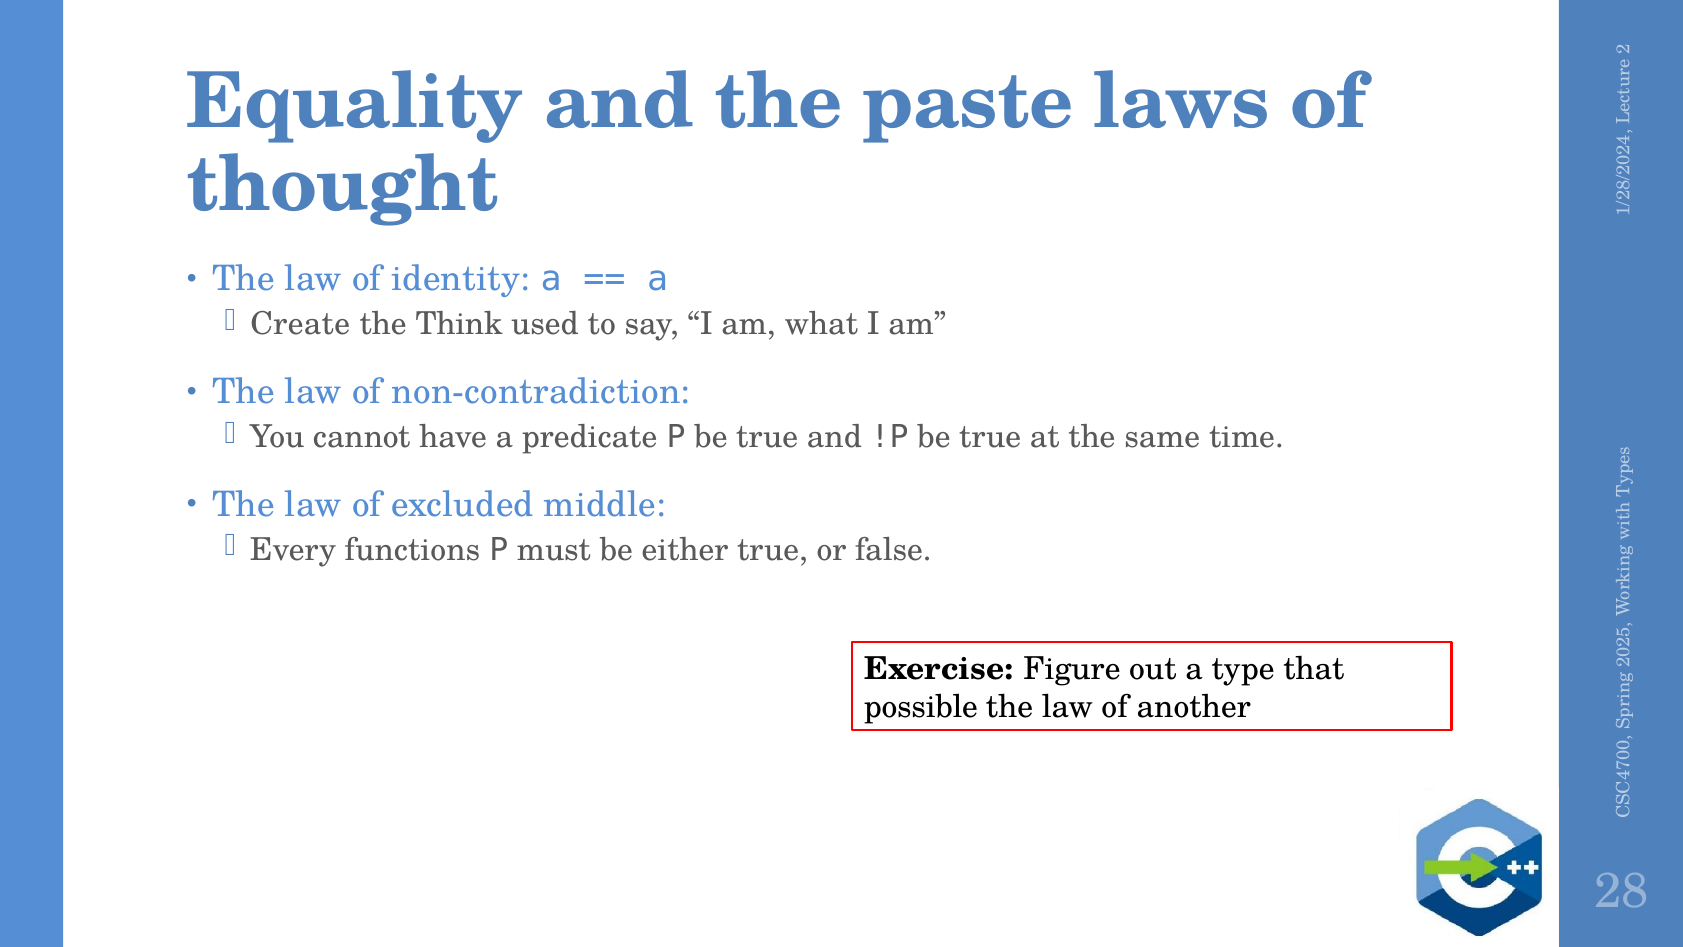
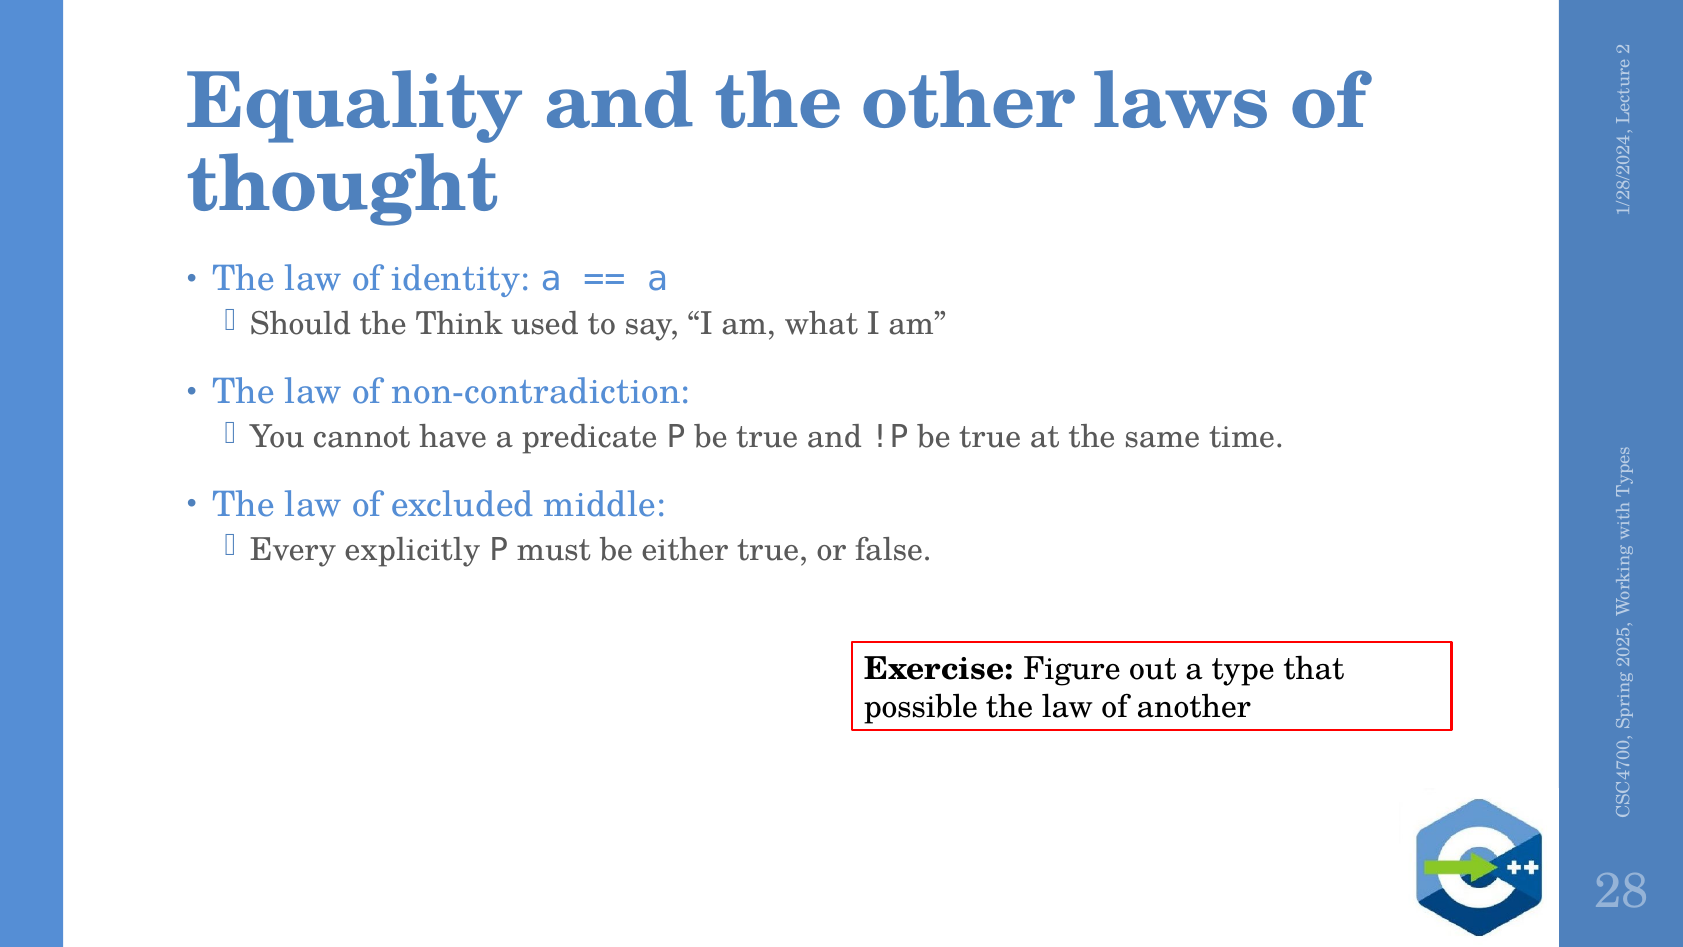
paste: paste -> other
Create: Create -> Should
functions: functions -> explicitly
